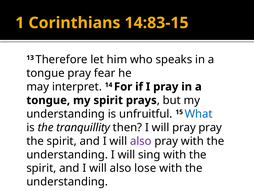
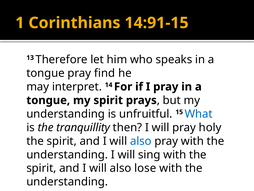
14:83-15: 14:83-15 -> 14:91-15
fear: fear -> find
pray pray: pray -> holy
also at (141, 141) colour: purple -> blue
